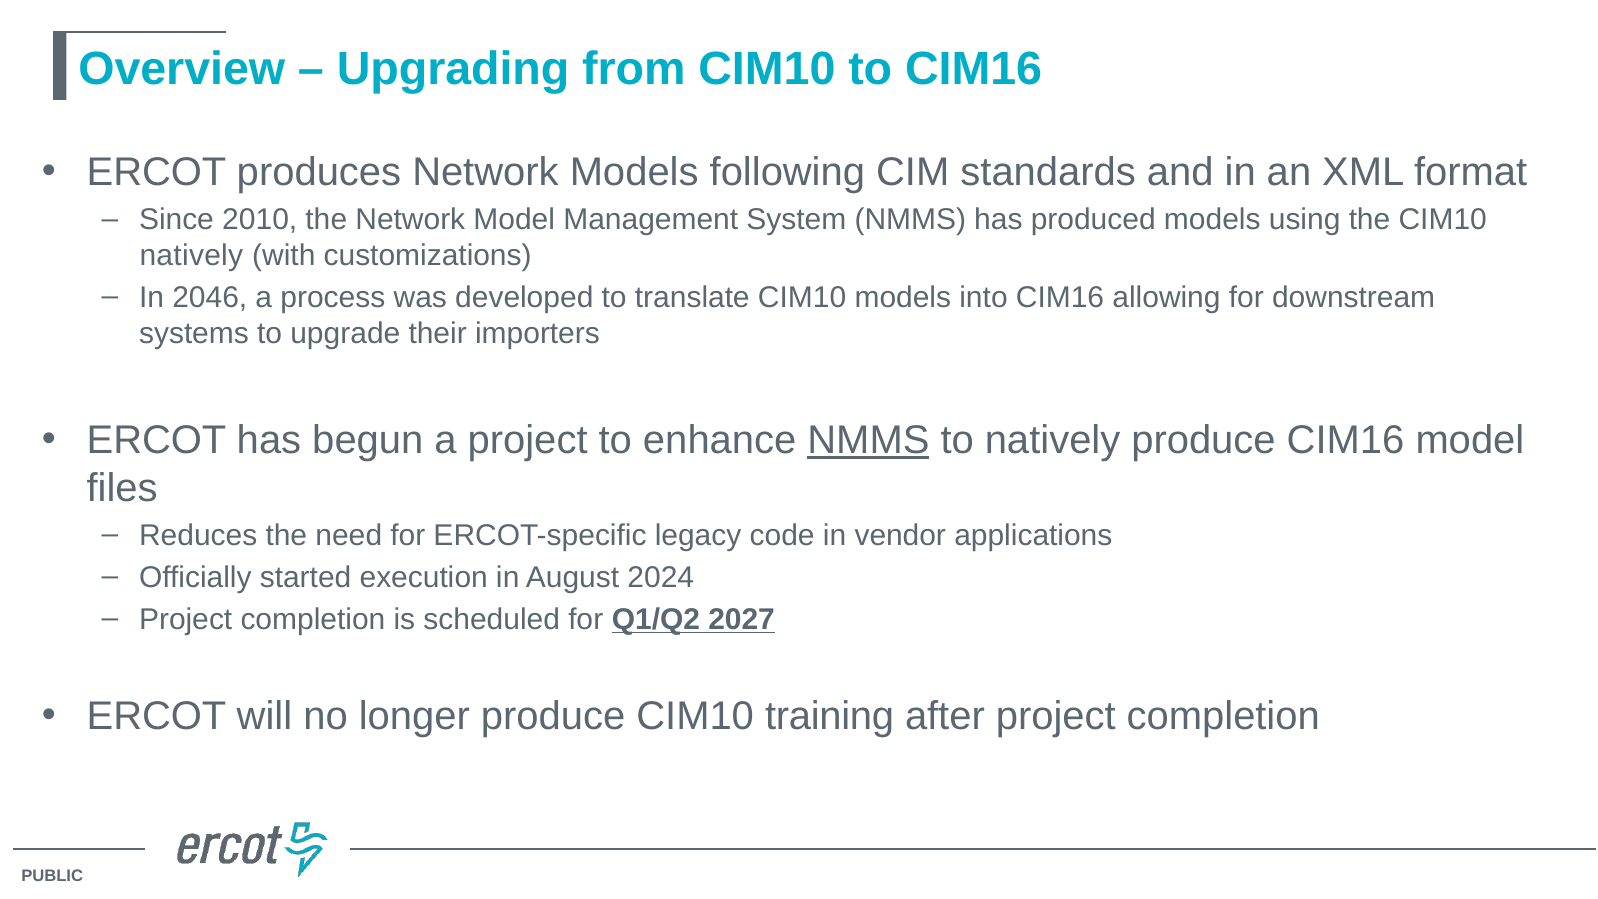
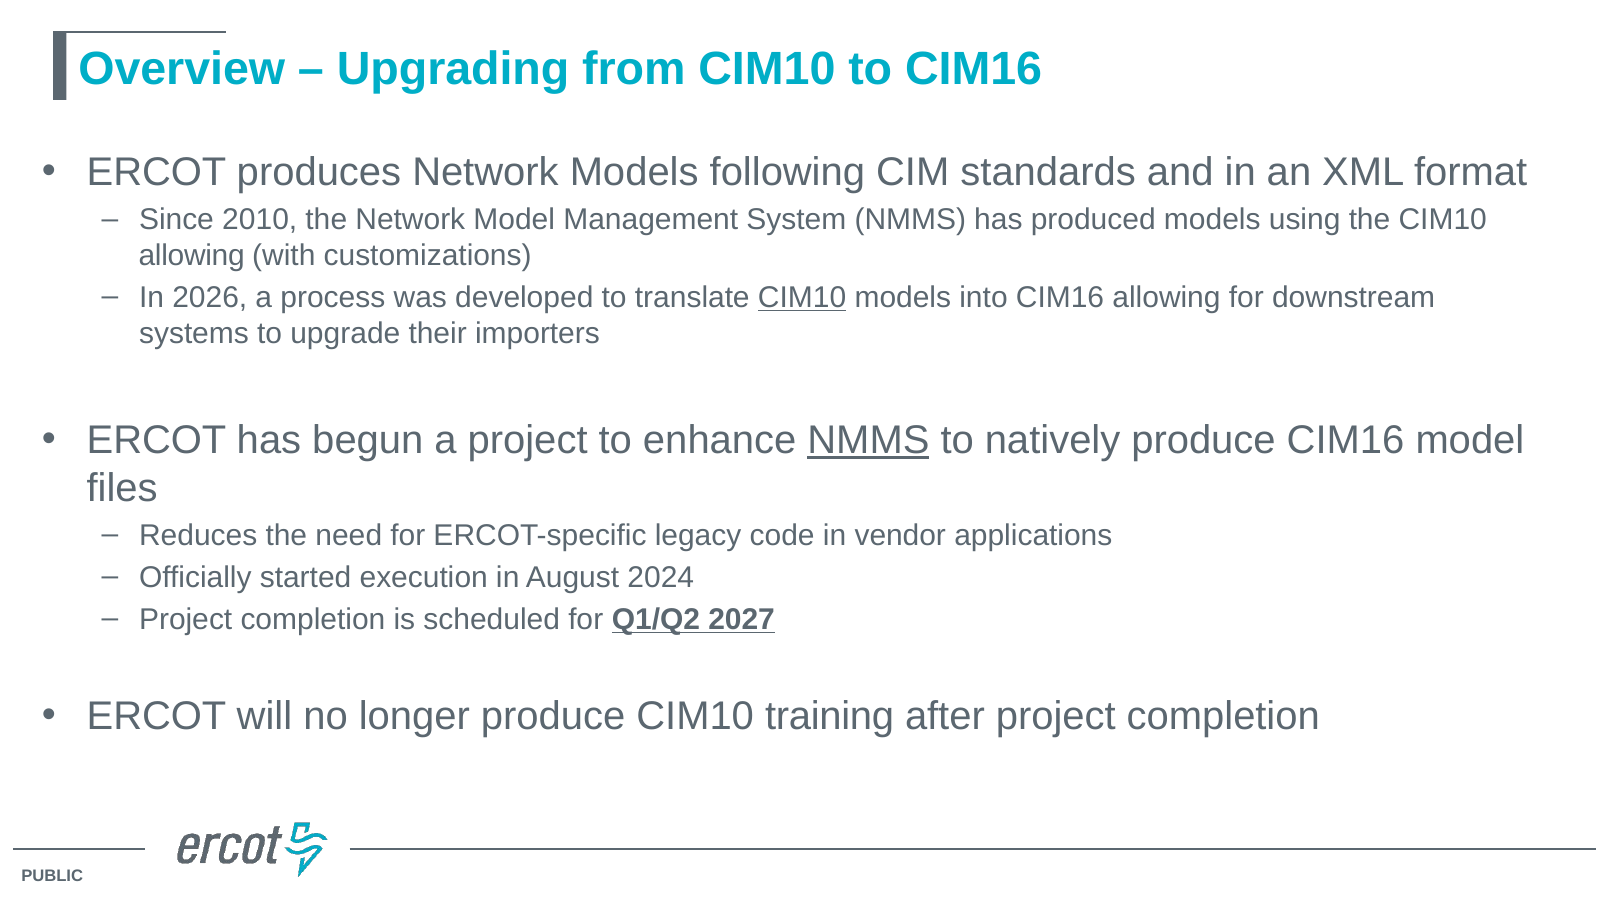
natively at (191, 256): natively -> allowing
2046: 2046 -> 2026
CIM10 at (802, 298) underline: none -> present
